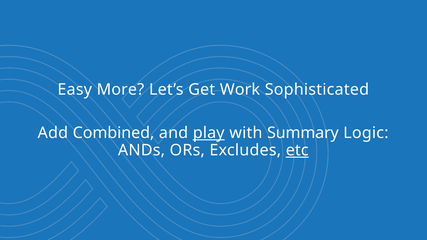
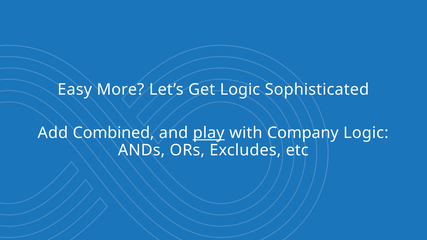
Get Work: Work -> Logic
Summary: Summary -> Company
etc underline: present -> none
